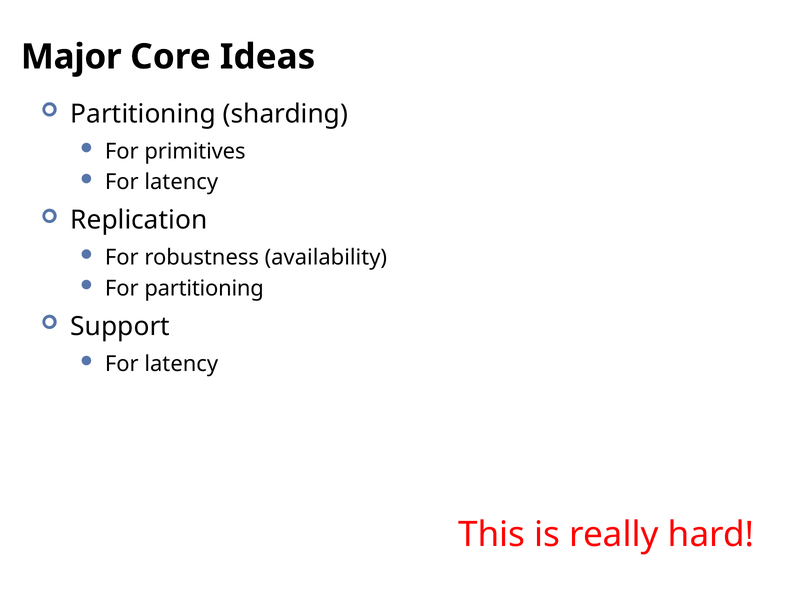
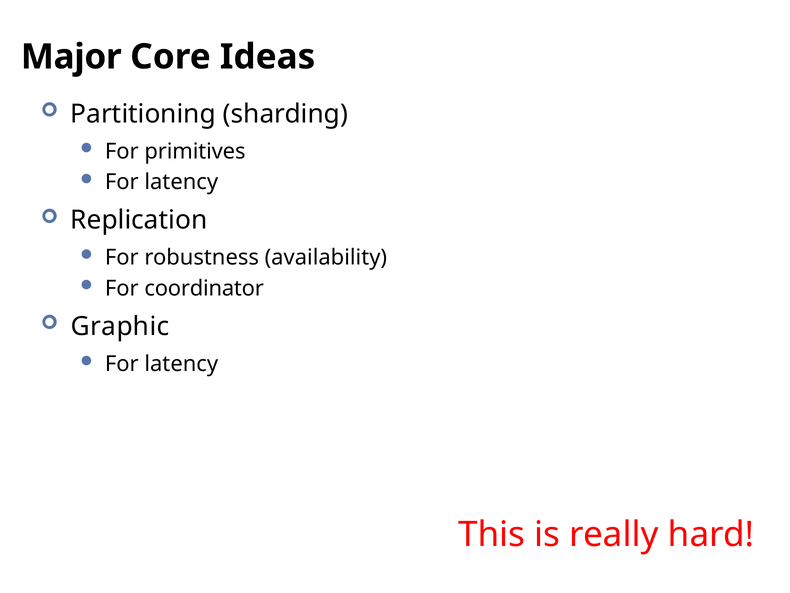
For partitioning: partitioning -> coordinator
Support: Support -> Graphic
